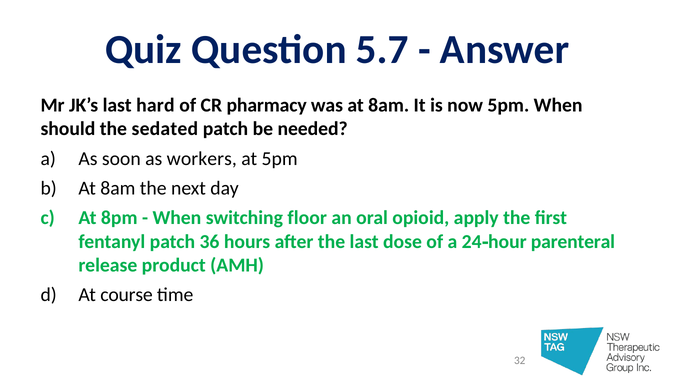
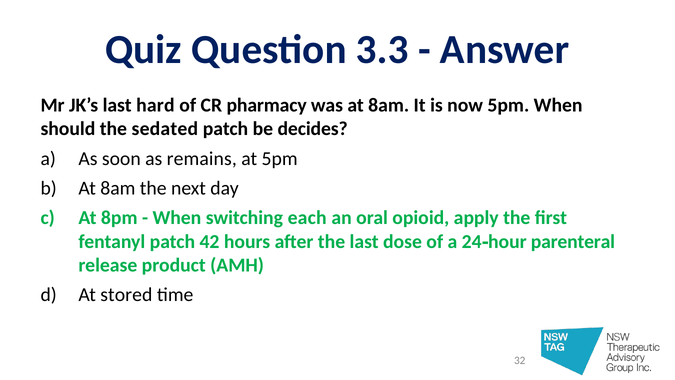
5.7: 5.7 -> 3.3
needed: needed -> decides
workers: workers -> remains
floor: floor -> each
36: 36 -> 42
course: course -> stored
